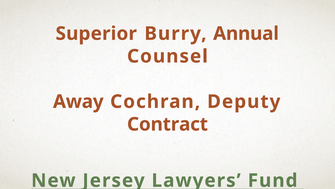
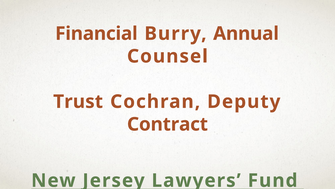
Superior: Superior -> Financial
Away: Away -> Trust
